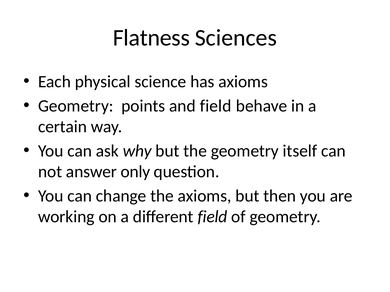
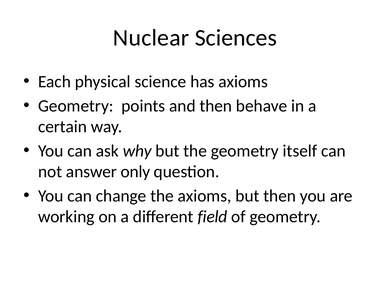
Flatness: Flatness -> Nuclear
and field: field -> then
